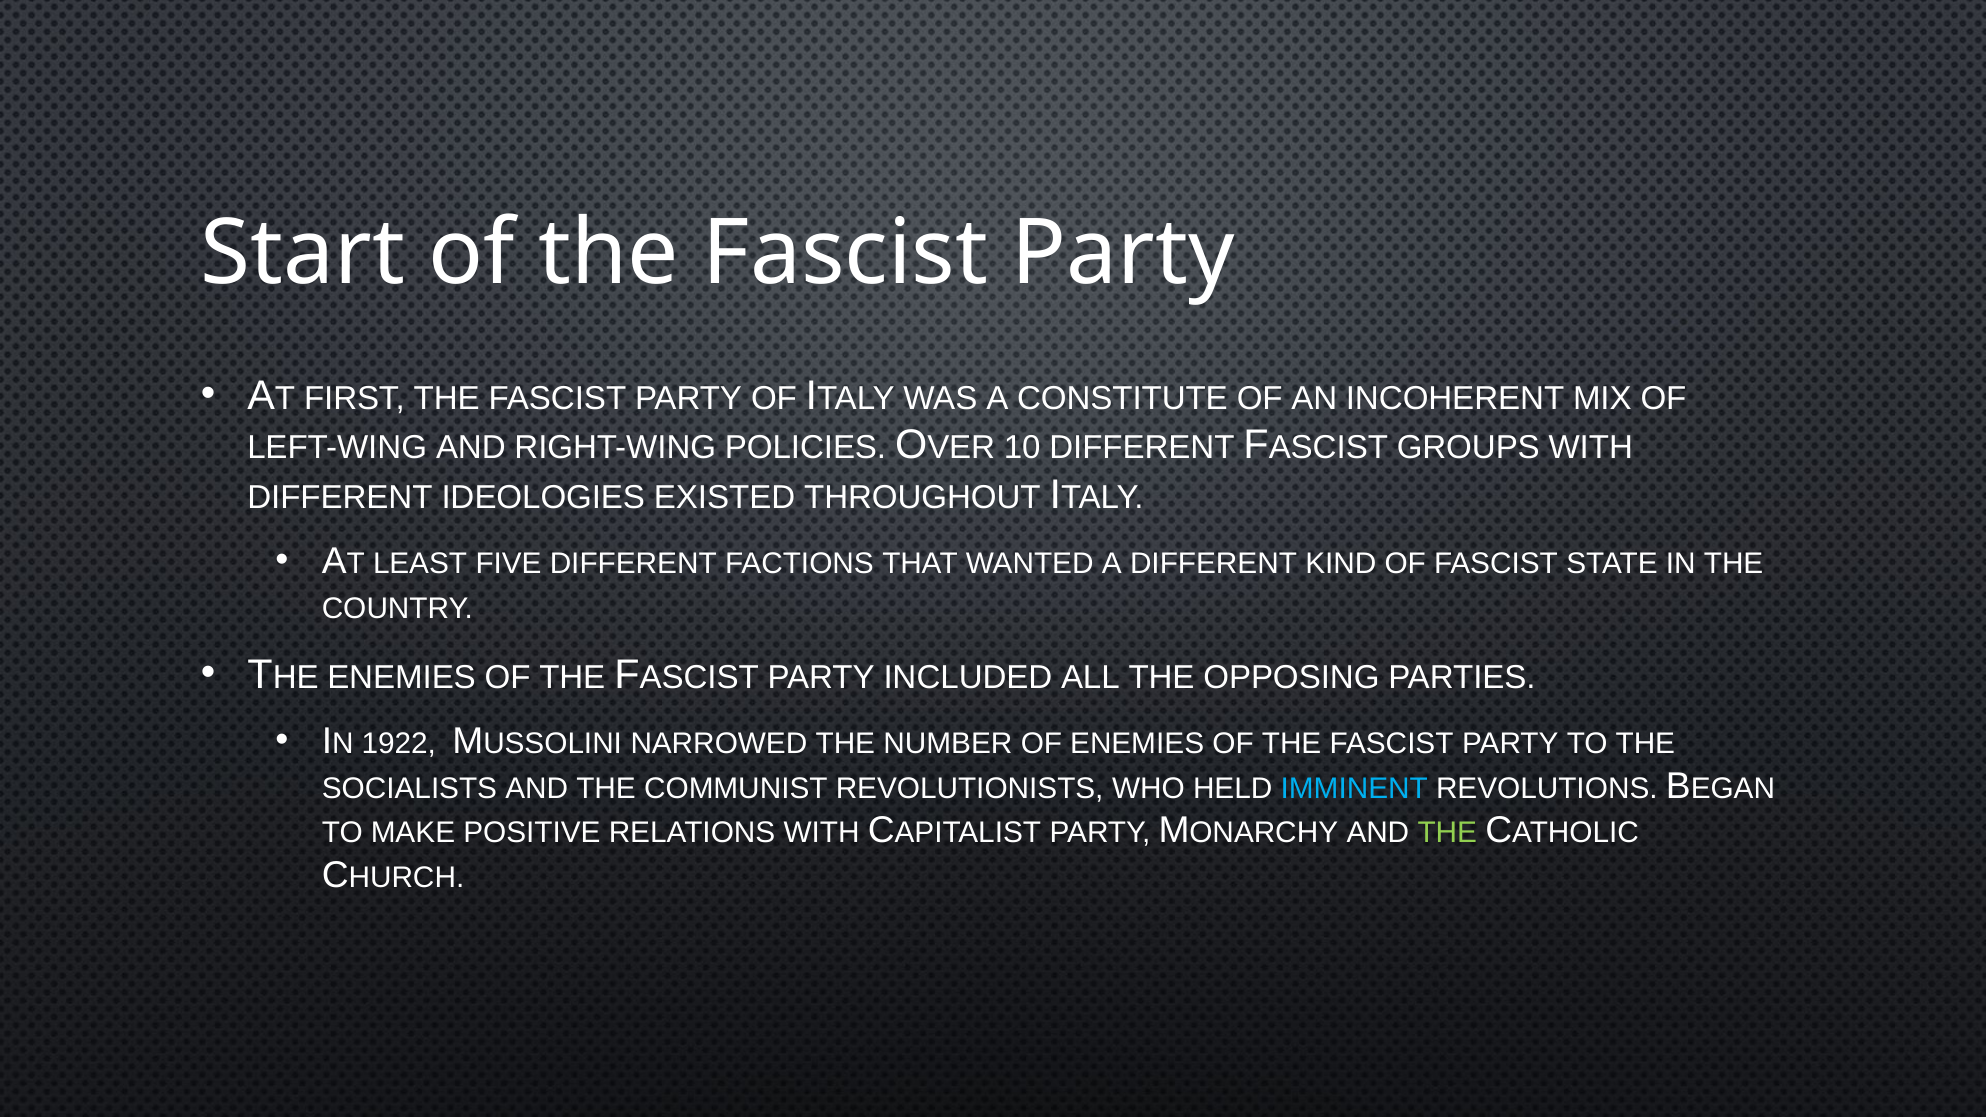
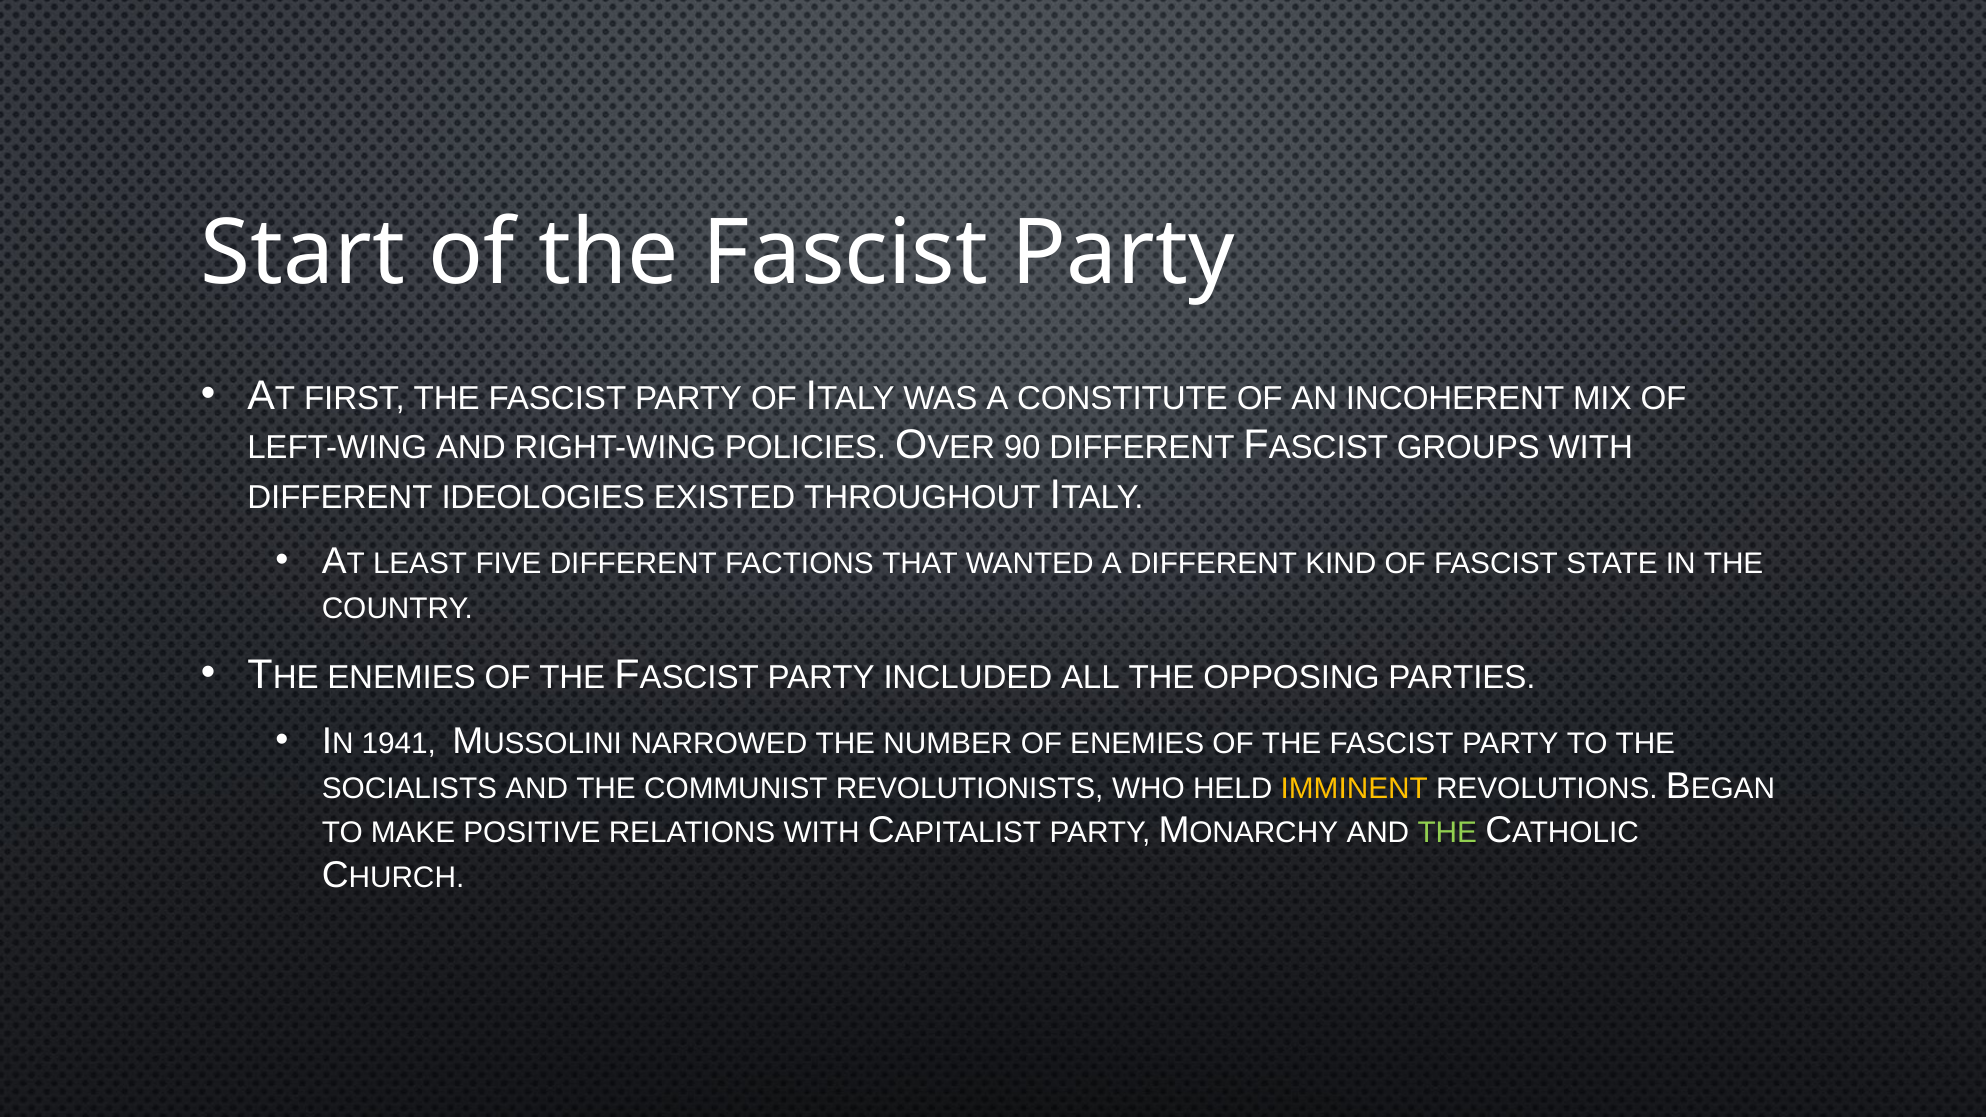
10: 10 -> 90
1922: 1922 -> 1941
IMMINENT colour: light blue -> yellow
